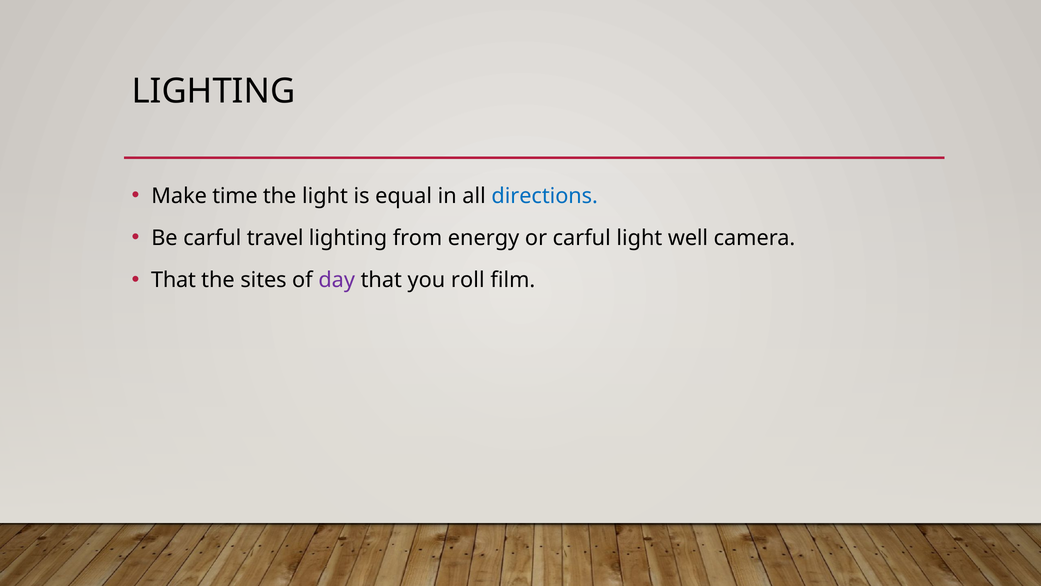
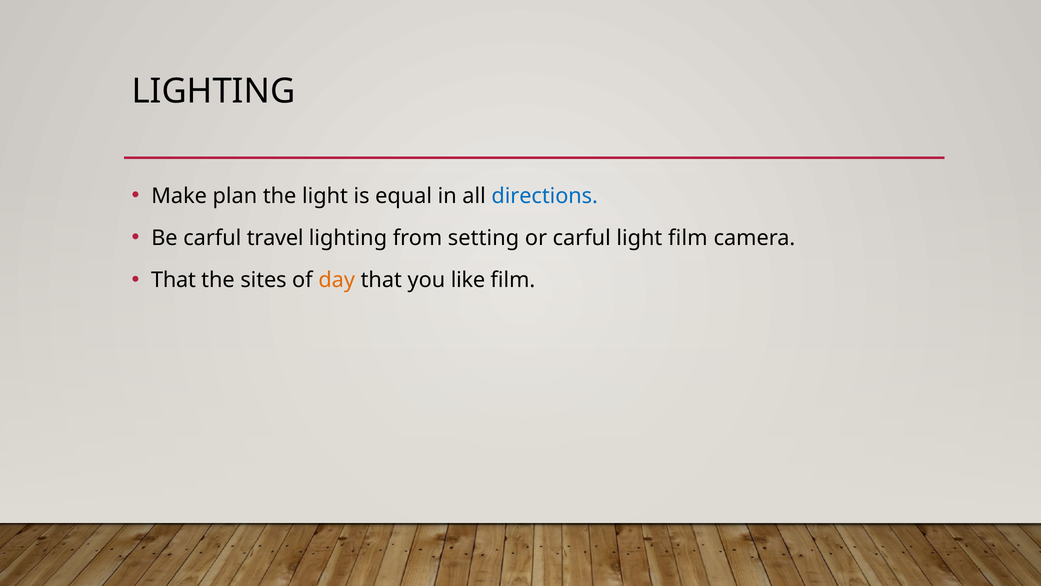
time: time -> plan
energy: energy -> setting
light well: well -> film
day colour: purple -> orange
roll: roll -> like
